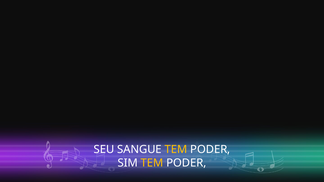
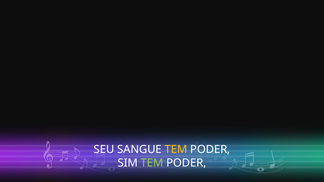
TEM at (152, 163) colour: yellow -> light green
